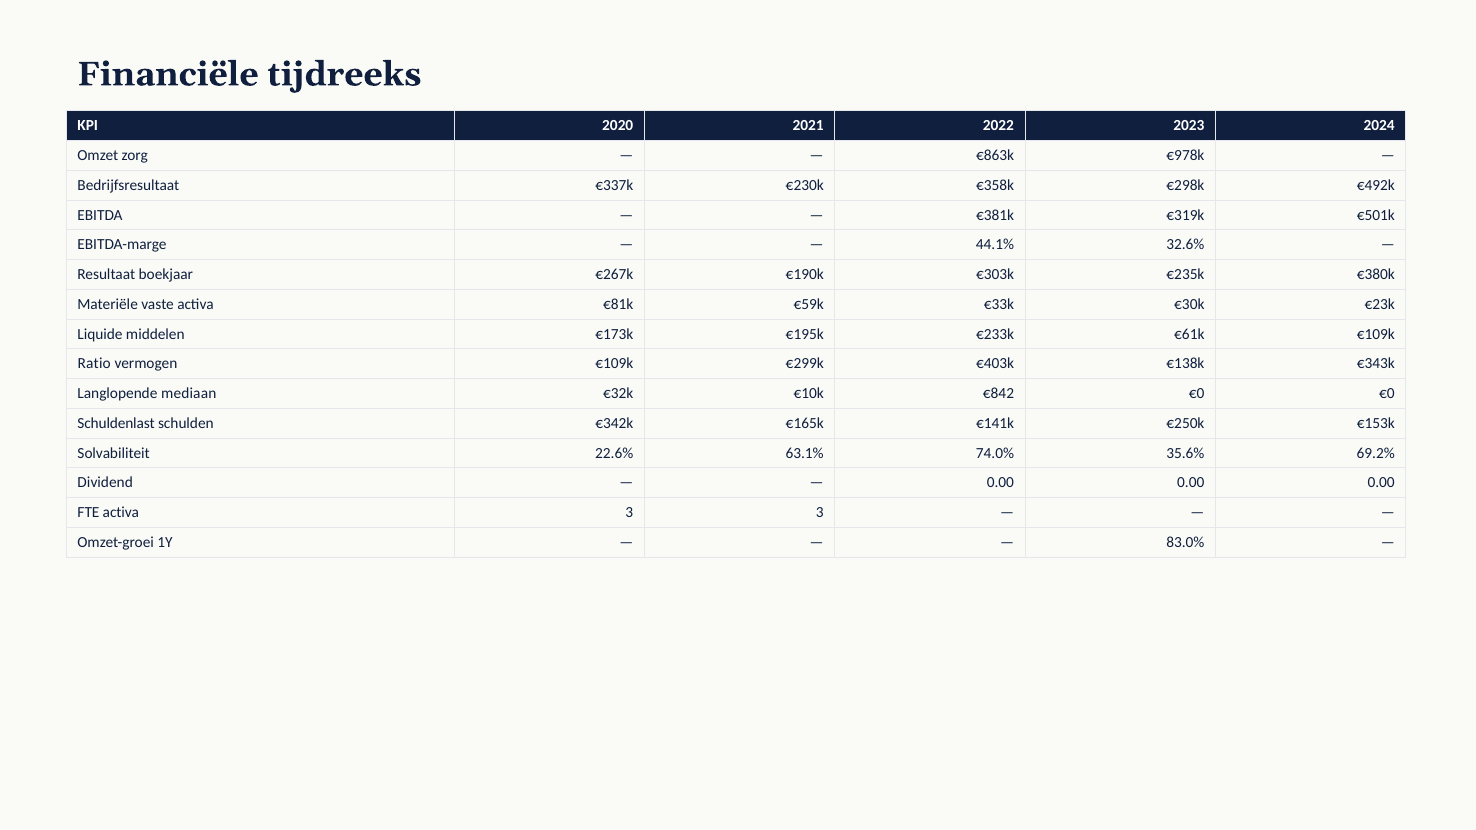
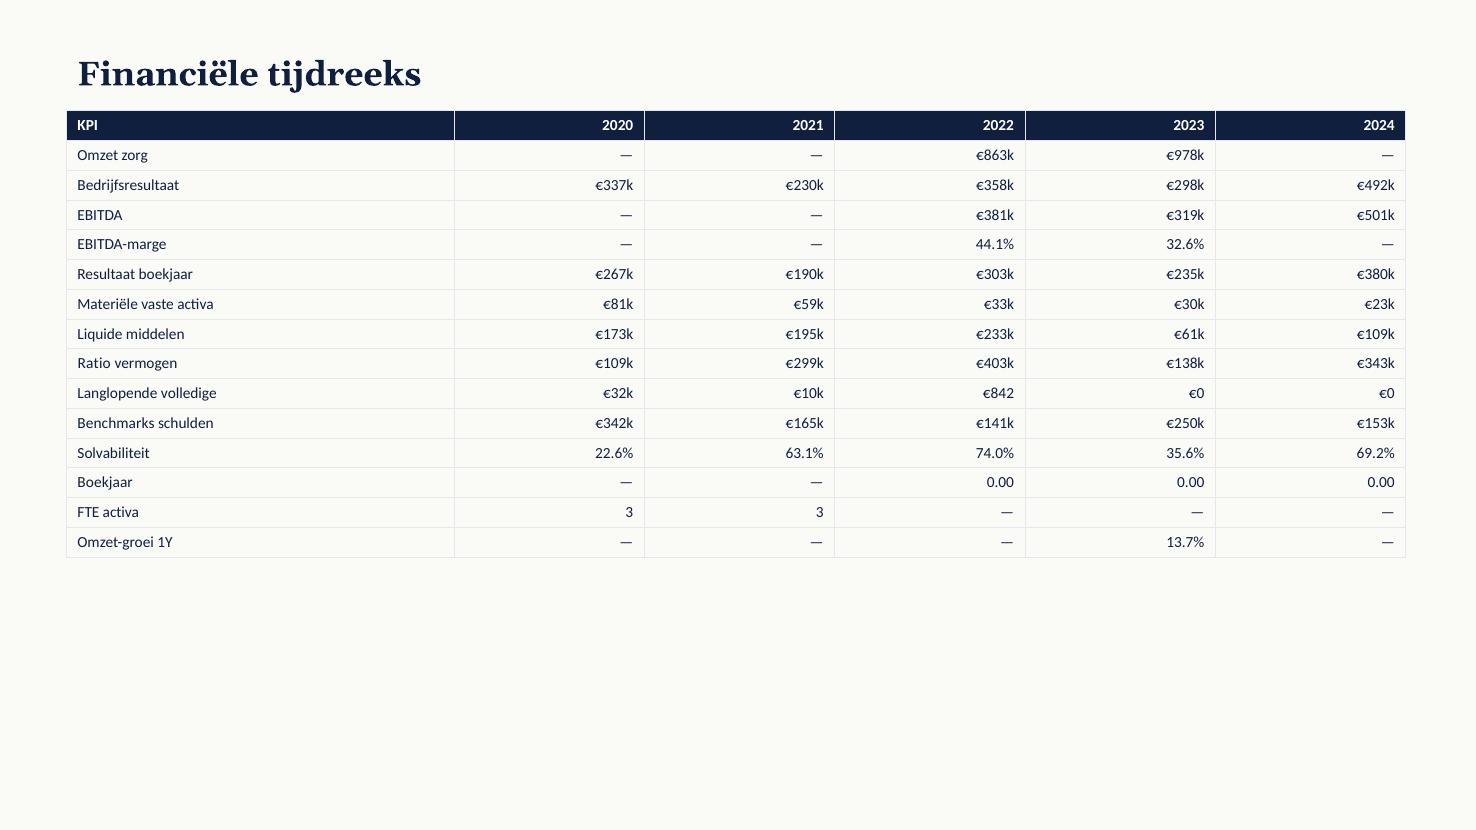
mediaan: mediaan -> volledige
Schuldenlast: Schuldenlast -> Benchmarks
Dividend at (105, 483): Dividend -> Boekjaar
83.0%: 83.0% -> 13.7%
